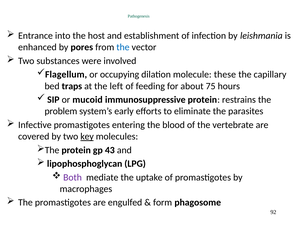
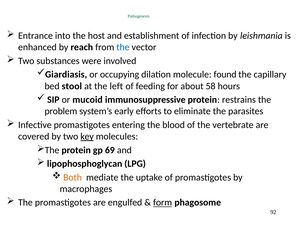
pores: pores -> reach
Flagellum: Flagellum -> Giardiasis
these: these -> found
traps: traps -> stool
75: 75 -> 58
43: 43 -> 69
Both colour: purple -> orange
form underline: none -> present
